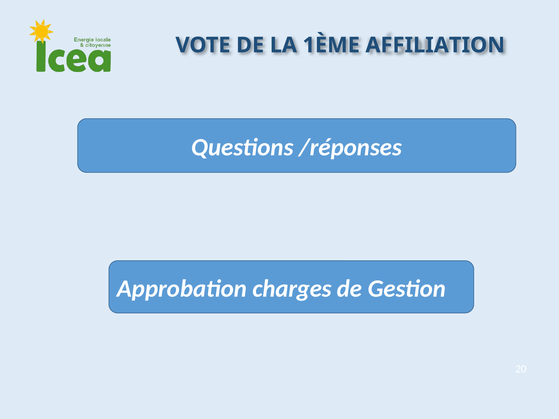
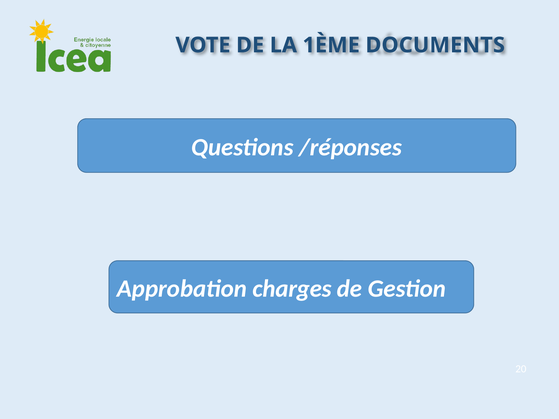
AFFILIATION: AFFILIATION -> DOCUMENTS
